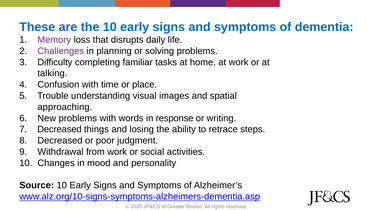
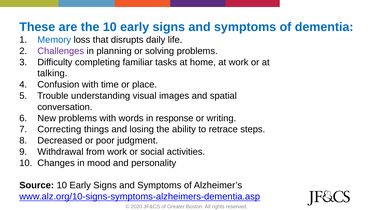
Memory colour: purple -> blue
approaching: approaching -> conversation
7 Decreased: Decreased -> Correcting
